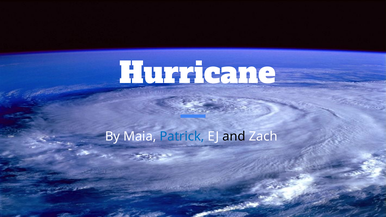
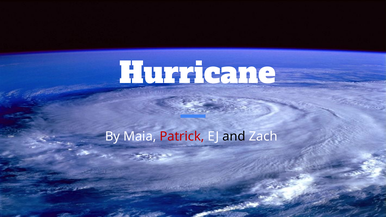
Patrick colour: blue -> red
